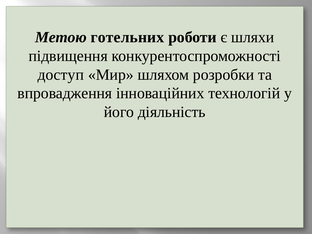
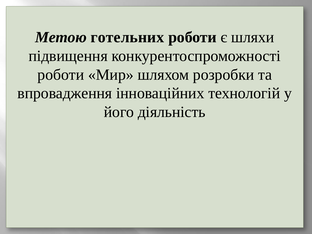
доступ at (61, 75): доступ -> роботи
